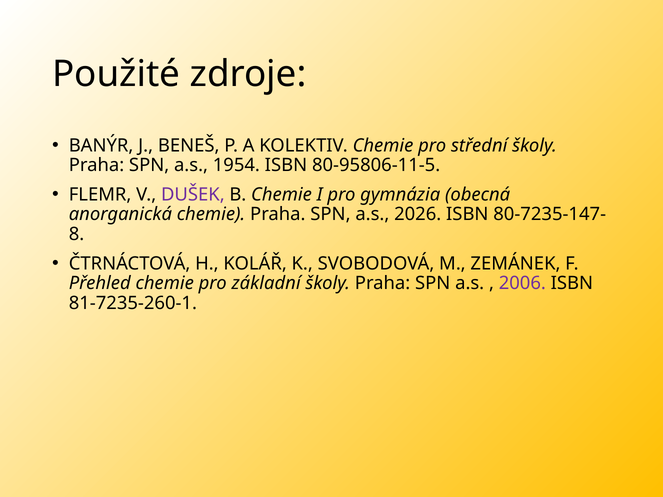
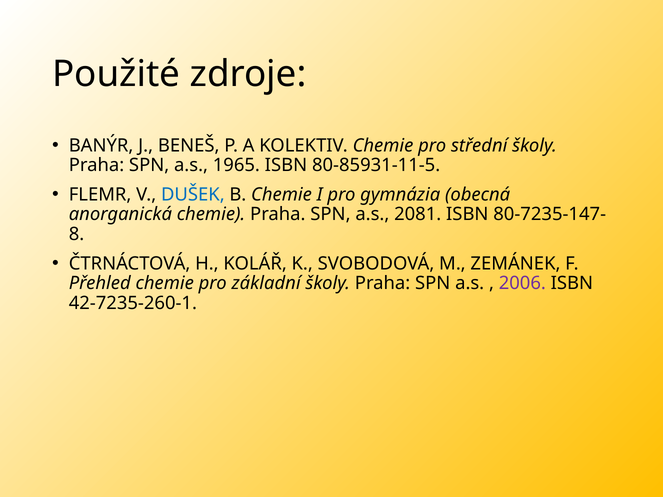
1954: 1954 -> 1965
80-95806-11-5: 80-95806-11-5 -> 80-85931-11-5
DUŠEK colour: purple -> blue
2026: 2026 -> 2081
81-7235-260-1: 81-7235-260-1 -> 42-7235-260-1
